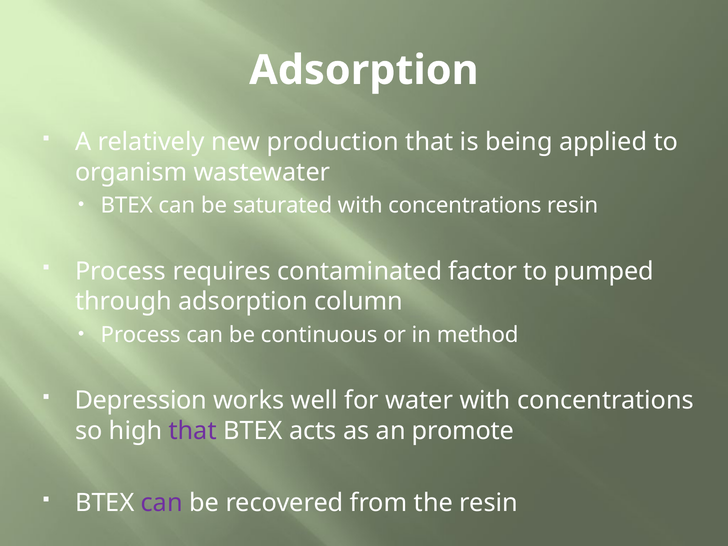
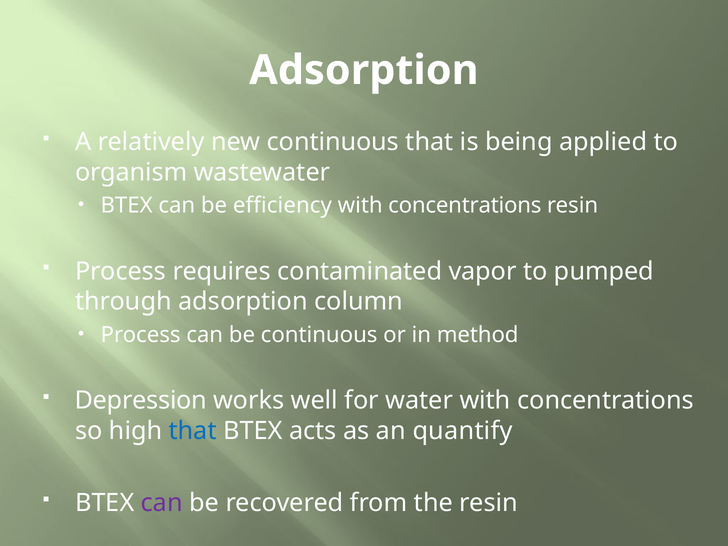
new production: production -> continuous
saturated: saturated -> efficiency
factor: factor -> vapor
that at (193, 431) colour: purple -> blue
promote: promote -> quantify
